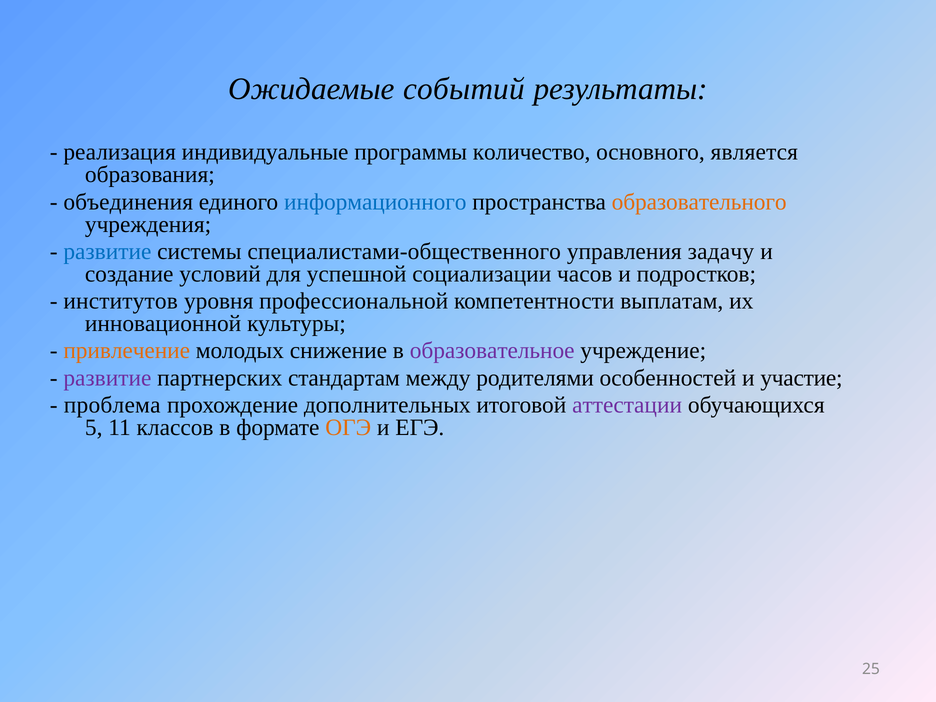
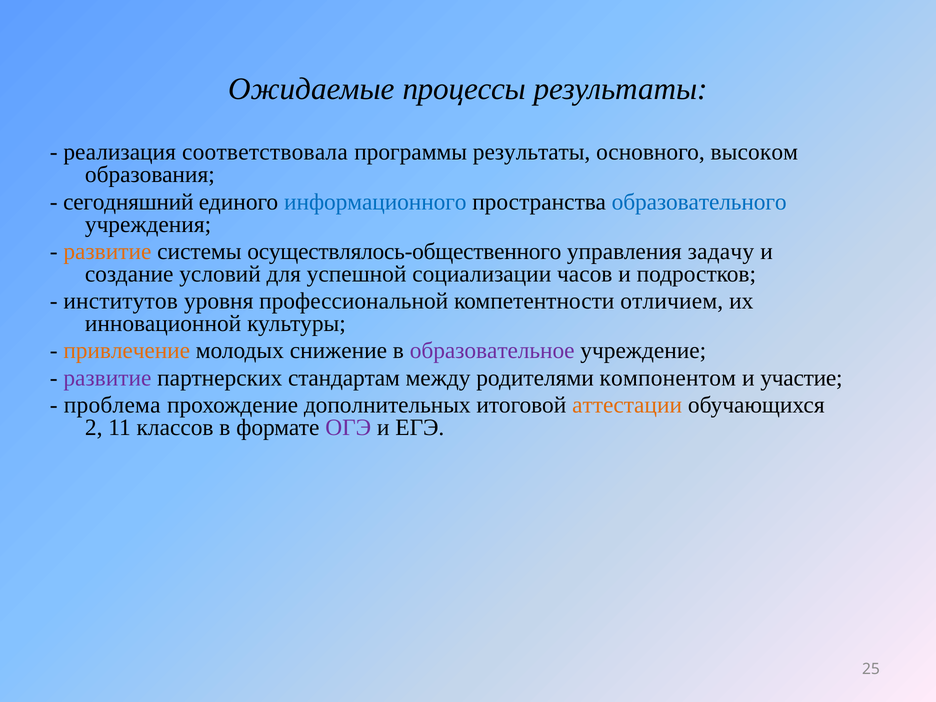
событий: событий -> процессы
индивидуальные: индивидуальные -> соответствовала
программы количество: количество -> результаты
является: является -> высоком
объединения: объединения -> сегодняшний
образовательного colour: orange -> blue
развитие at (107, 251) colour: blue -> orange
специалистами-общественного: специалистами-общественного -> осуществлялось-общественного
выплатам: выплатам -> отличием
особенностей: особенностей -> компонентом
аттестации colour: purple -> orange
5: 5 -> 2
ОГЭ colour: orange -> purple
